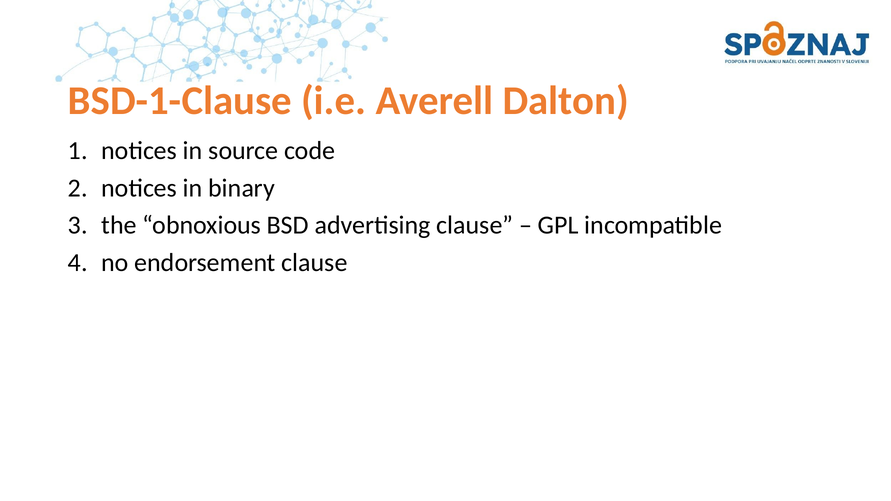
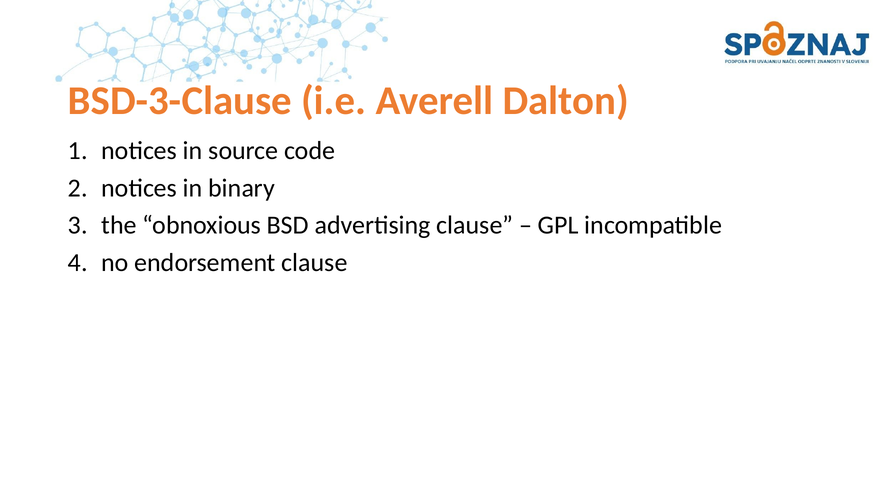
BSD-1-Clause: BSD-1-Clause -> BSD-3-Clause
